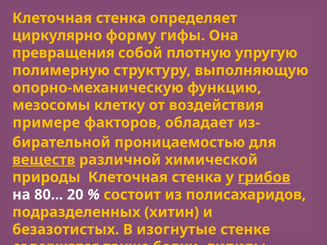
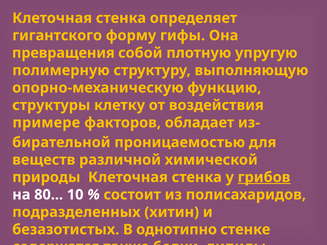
циркулярно: циркулярно -> гигантского
мезосомы: мезосомы -> структуры
веществ underline: present -> none
20: 20 -> 10
изогнутые: изогнутые -> однотипно
